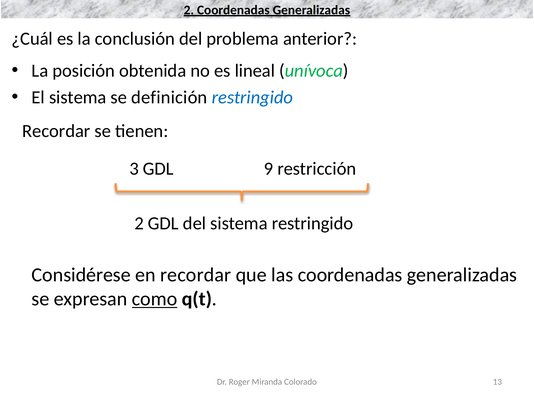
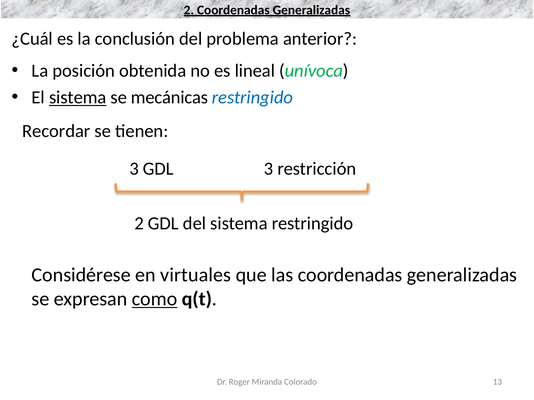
sistema at (78, 98) underline: none -> present
definición: definición -> mecánicas
GDL 9: 9 -> 3
en recordar: recordar -> virtuales
